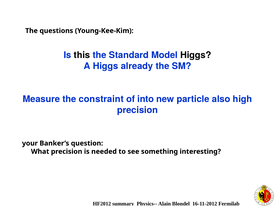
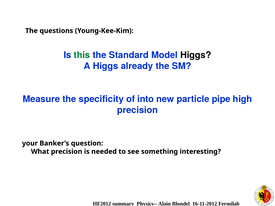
this colour: black -> green
constraint: constraint -> specificity
also: also -> pipe
